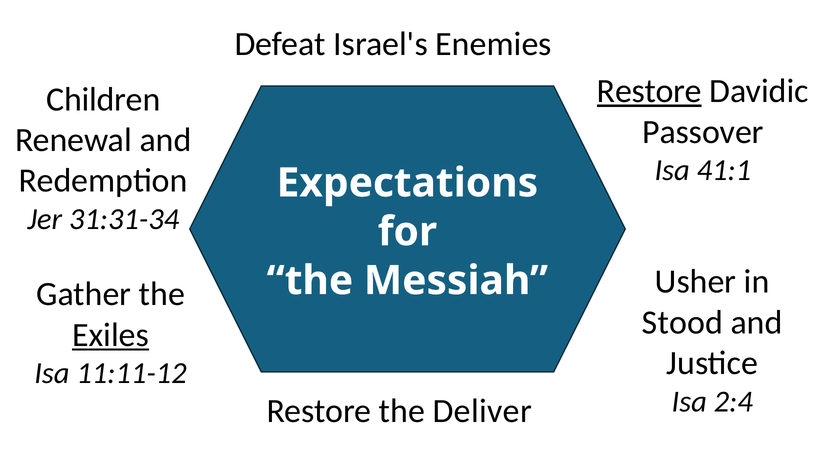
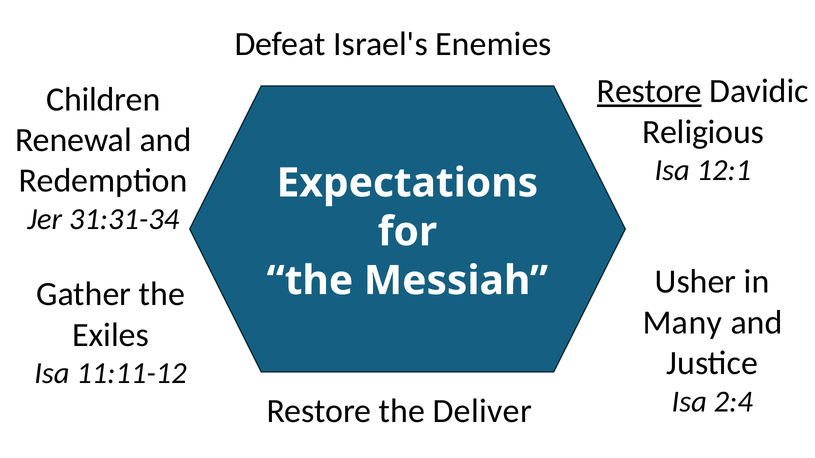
Passover: Passover -> Religious
41:1: 41:1 -> 12:1
Stood: Stood -> Many
Exiles underline: present -> none
